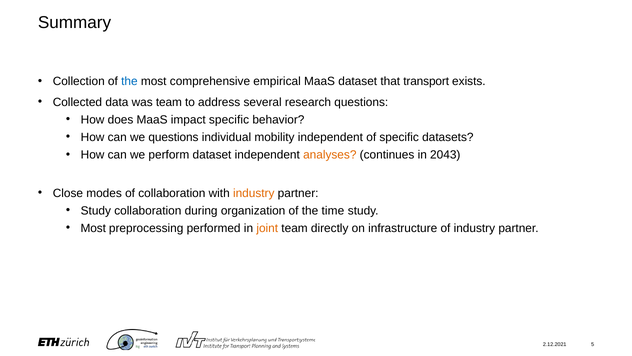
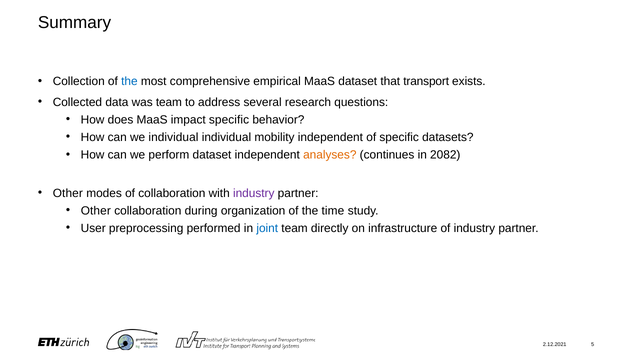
we questions: questions -> individual
2043: 2043 -> 2082
Close at (68, 193): Close -> Other
industry at (254, 193) colour: orange -> purple
Study at (96, 210): Study -> Other
Most at (93, 228): Most -> User
joint colour: orange -> blue
